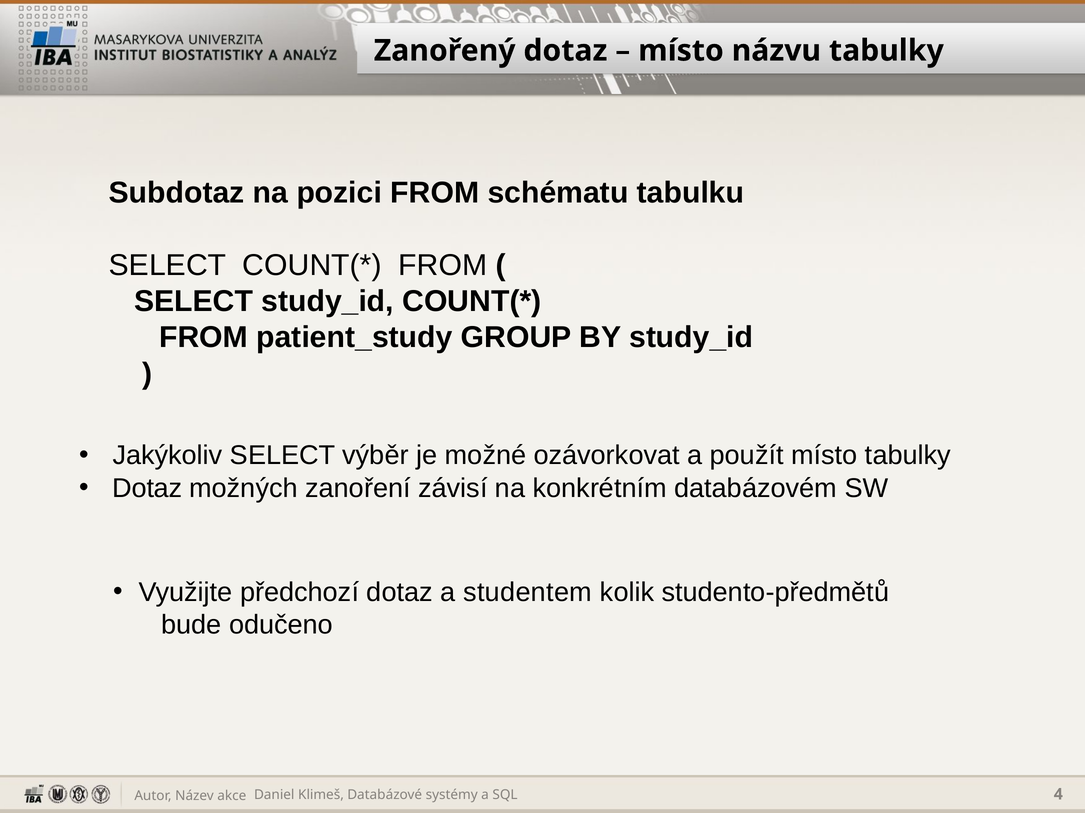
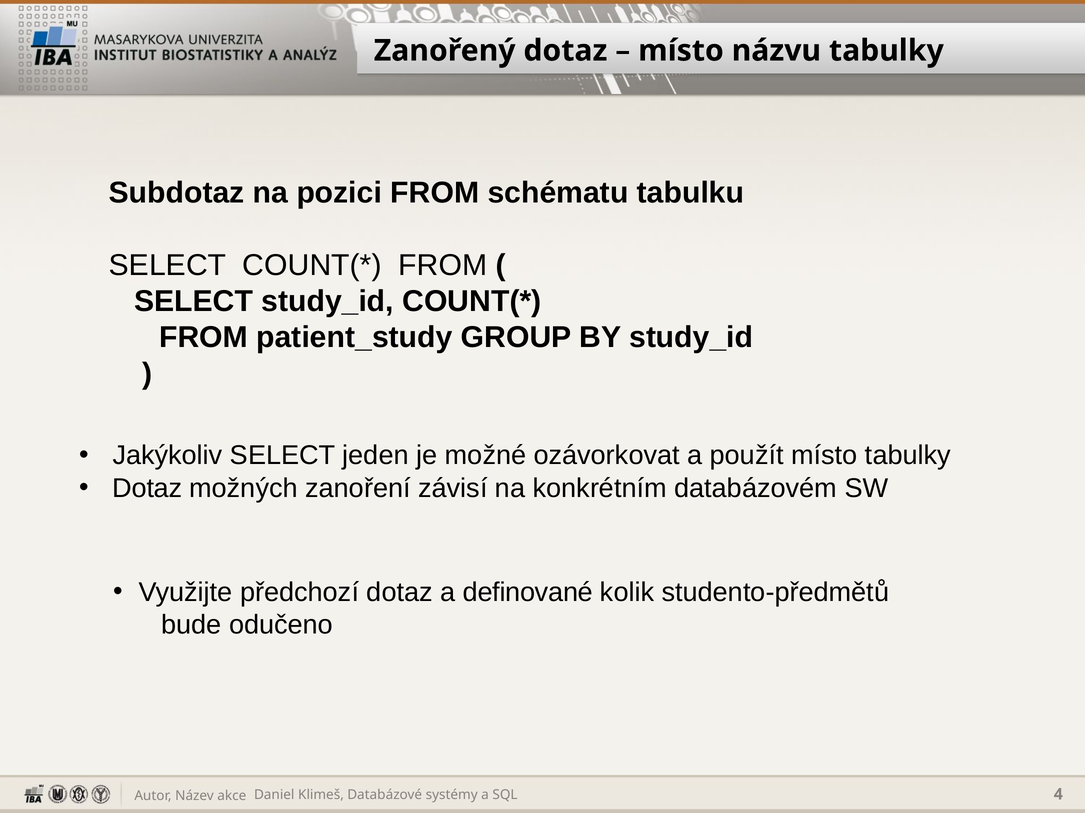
výběr: výběr -> jeden
studentem: studentem -> definované
